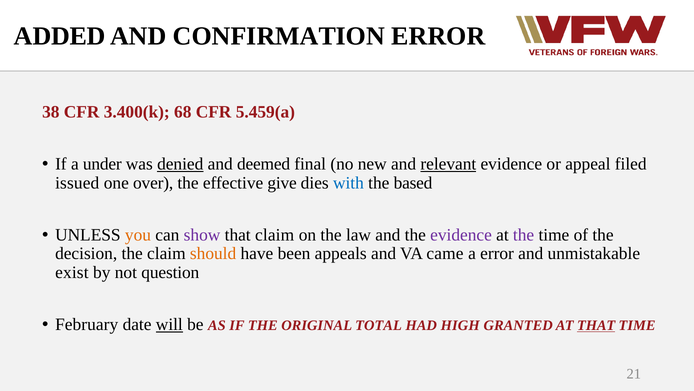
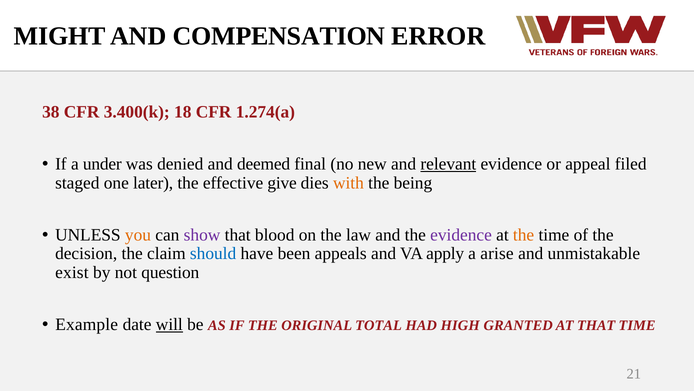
ADDED: ADDED -> MIGHT
CONFIRMATION: CONFIRMATION -> COMPENSATION
68: 68 -> 18
5.459(a: 5.459(a -> 1.274(a
denied underline: present -> none
issued: issued -> staged
over: over -> later
with colour: blue -> orange
based: based -> being
that claim: claim -> blood
the at (524, 235) colour: purple -> orange
should colour: orange -> blue
came: came -> apply
a error: error -> arise
February: February -> Example
THAT at (596, 325) underline: present -> none
